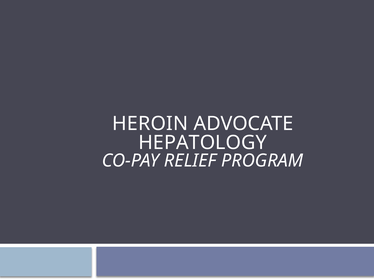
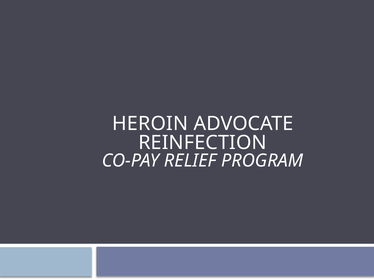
HEPATOLOGY: HEPATOLOGY -> REINFECTION
